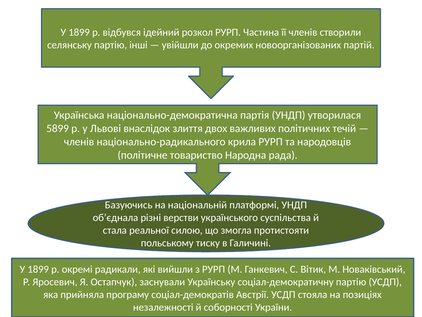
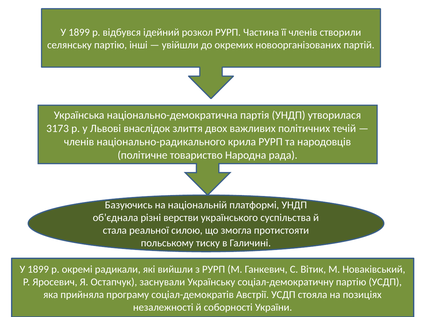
5899: 5899 -> 3173
